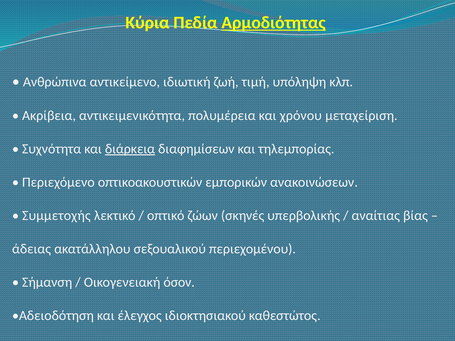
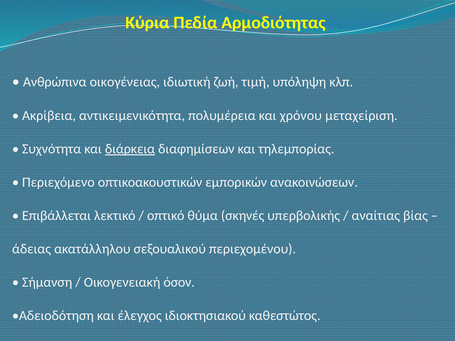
Αρμοδιότητας underline: present -> none
αντικείμενο: αντικείμενο -> οικογένειας
Συμμετοχής: Συμμετοχής -> Επιβάλλεται
ζώων: ζώων -> θύμα
